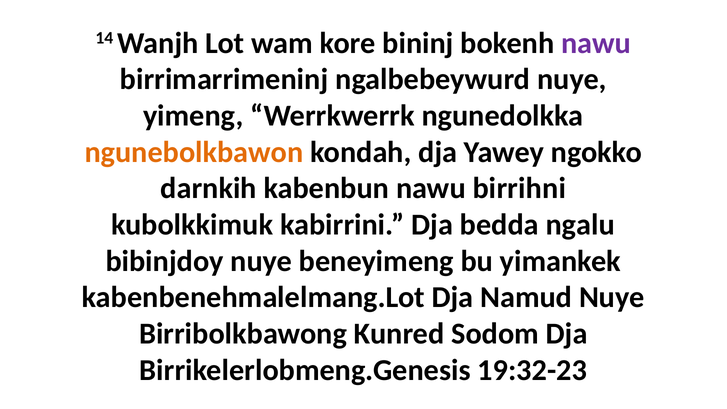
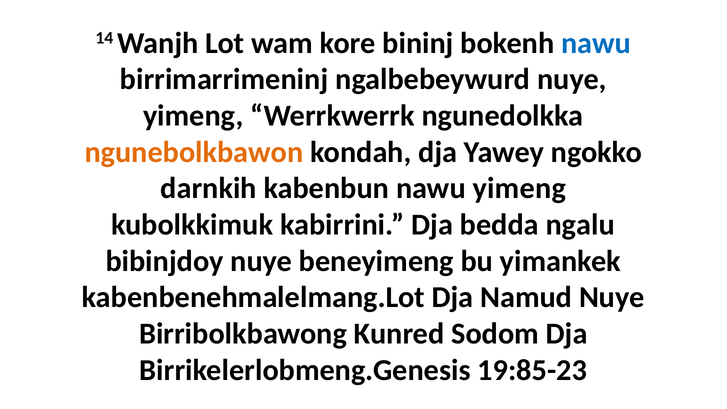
nawu at (596, 43) colour: purple -> blue
nawu birrihni: birrihni -> yimeng
19:32-23: 19:32-23 -> 19:85-23
